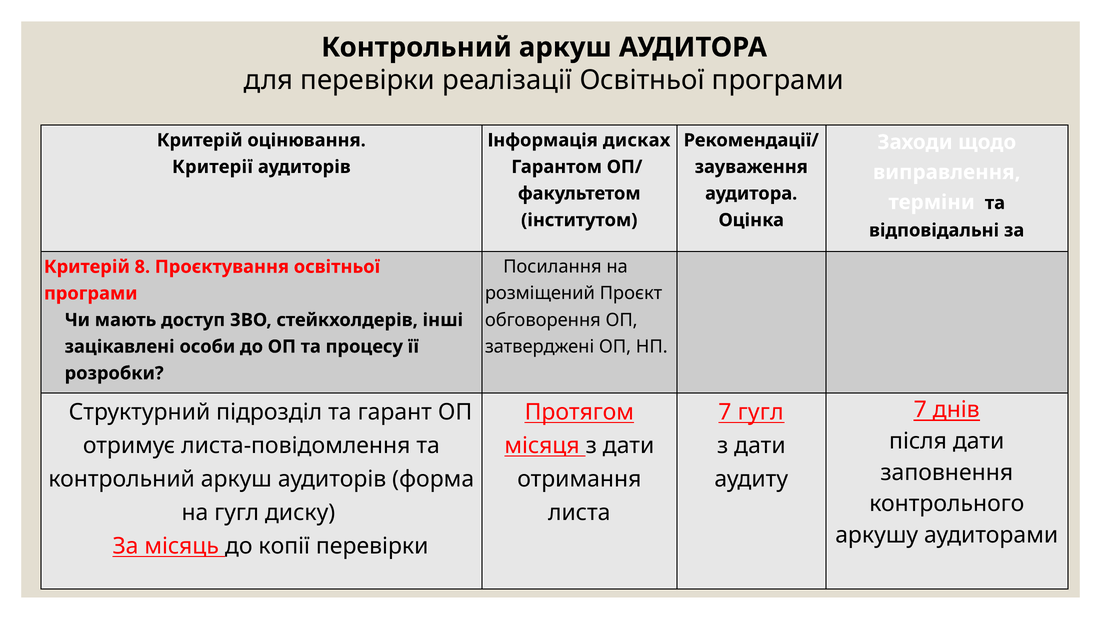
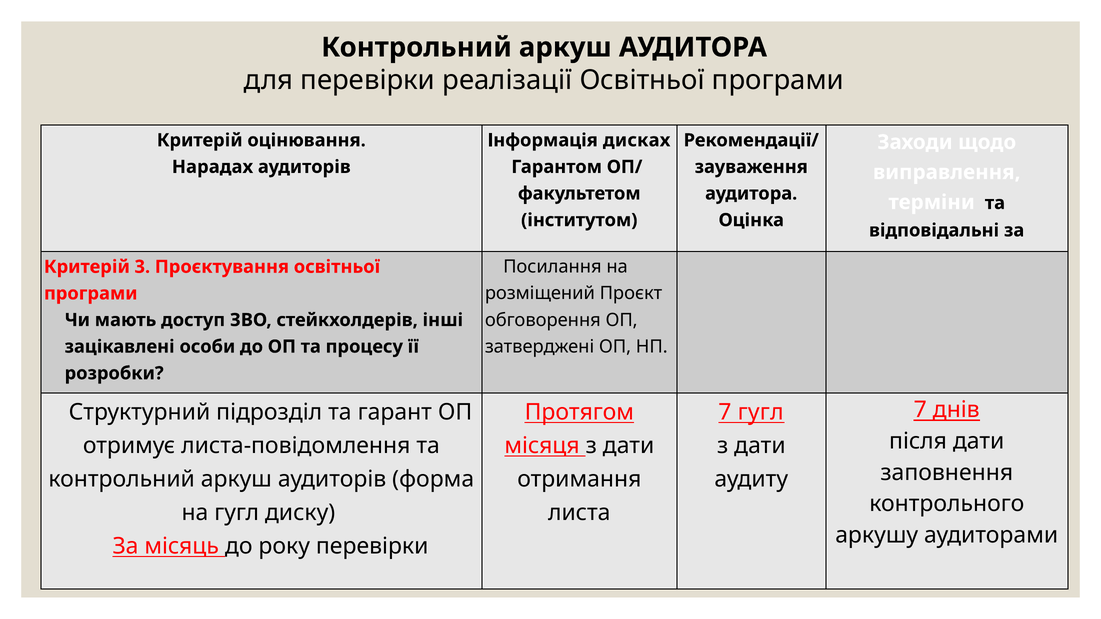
Критерії: Критерії -> Нарадах
8: 8 -> 3
копії: копії -> року
